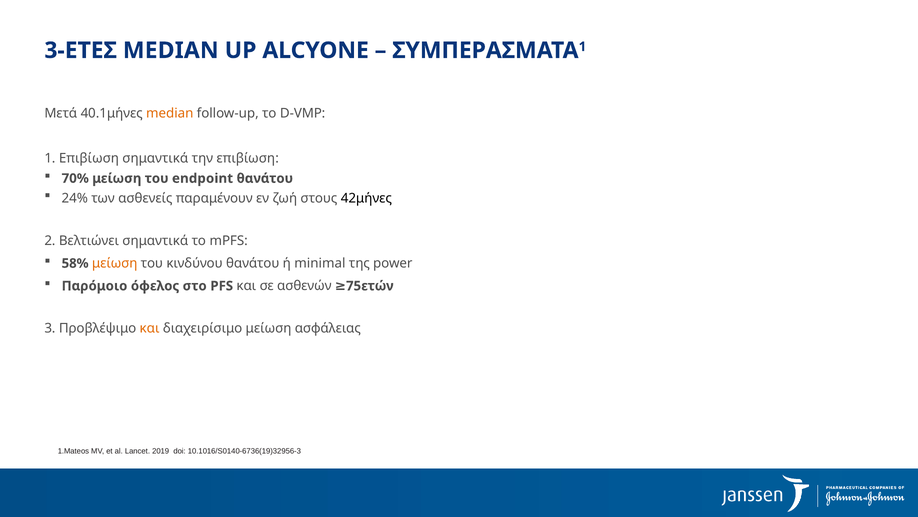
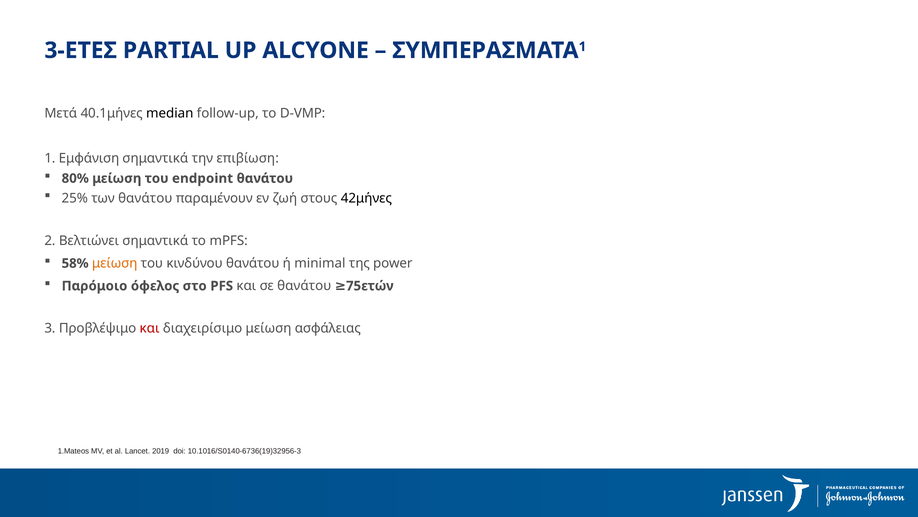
3-ΕΤΕΣ MEDIAN: MEDIAN -> PARTIAL
median at (170, 113) colour: orange -> black
1 Επιβίωση: Επιβίωση -> Εμφάνιση
70%: 70% -> 80%
24%: 24% -> 25%
των ασθενείς: ασθενείς -> θανάτου
σε ασθενών: ασθενών -> θανάτου
και at (150, 328) colour: orange -> red
